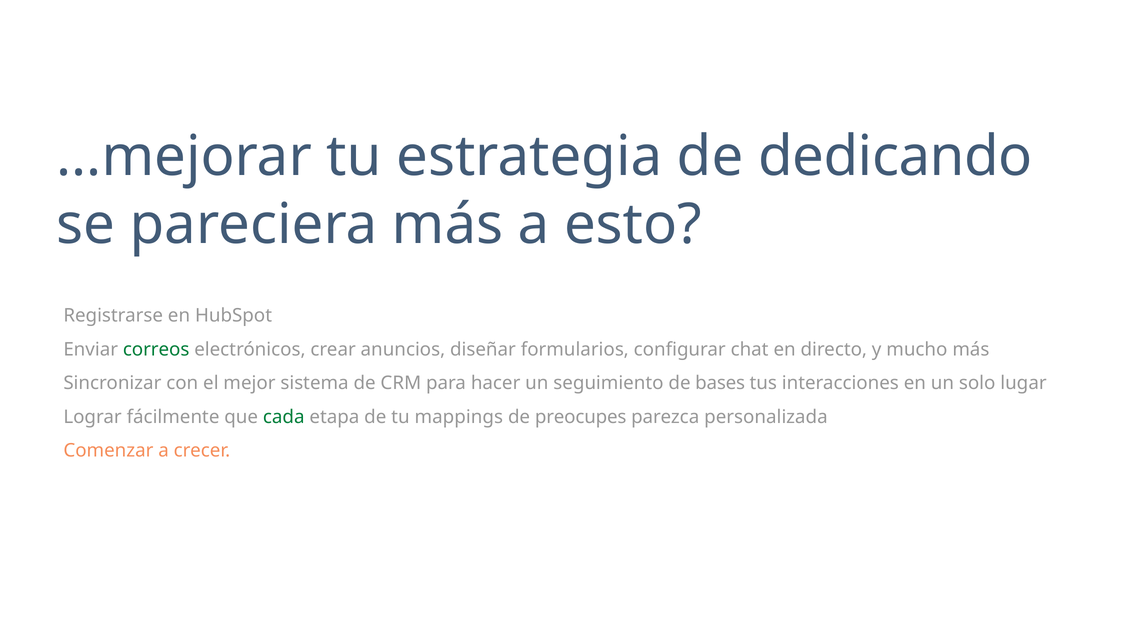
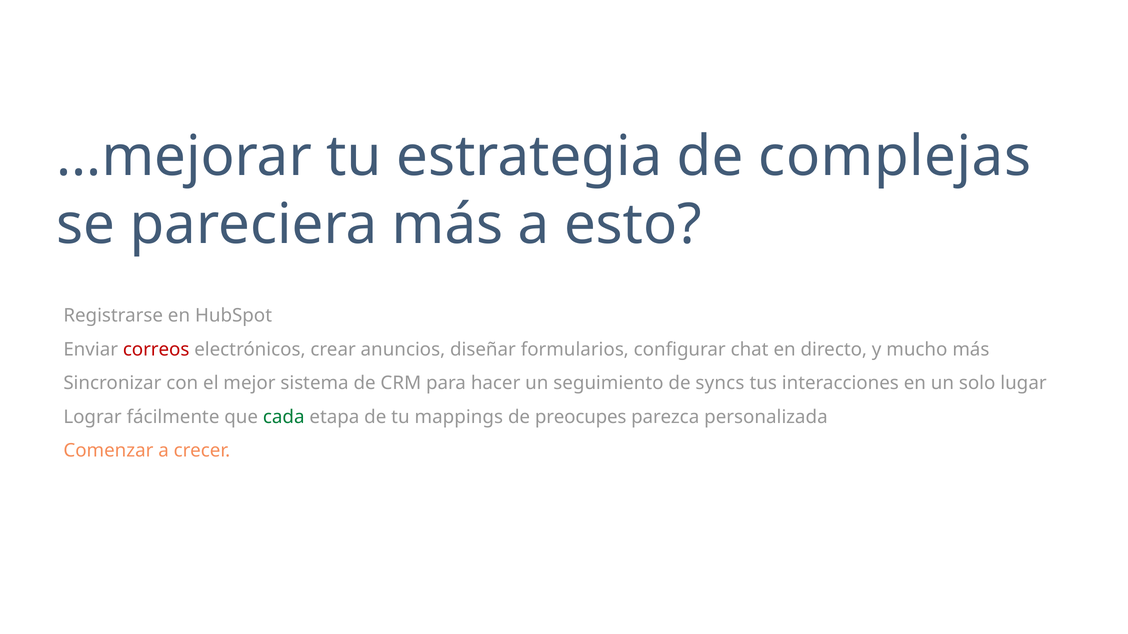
dedicando: dedicando -> complejas
correos colour: green -> red
bases: bases -> syncs
